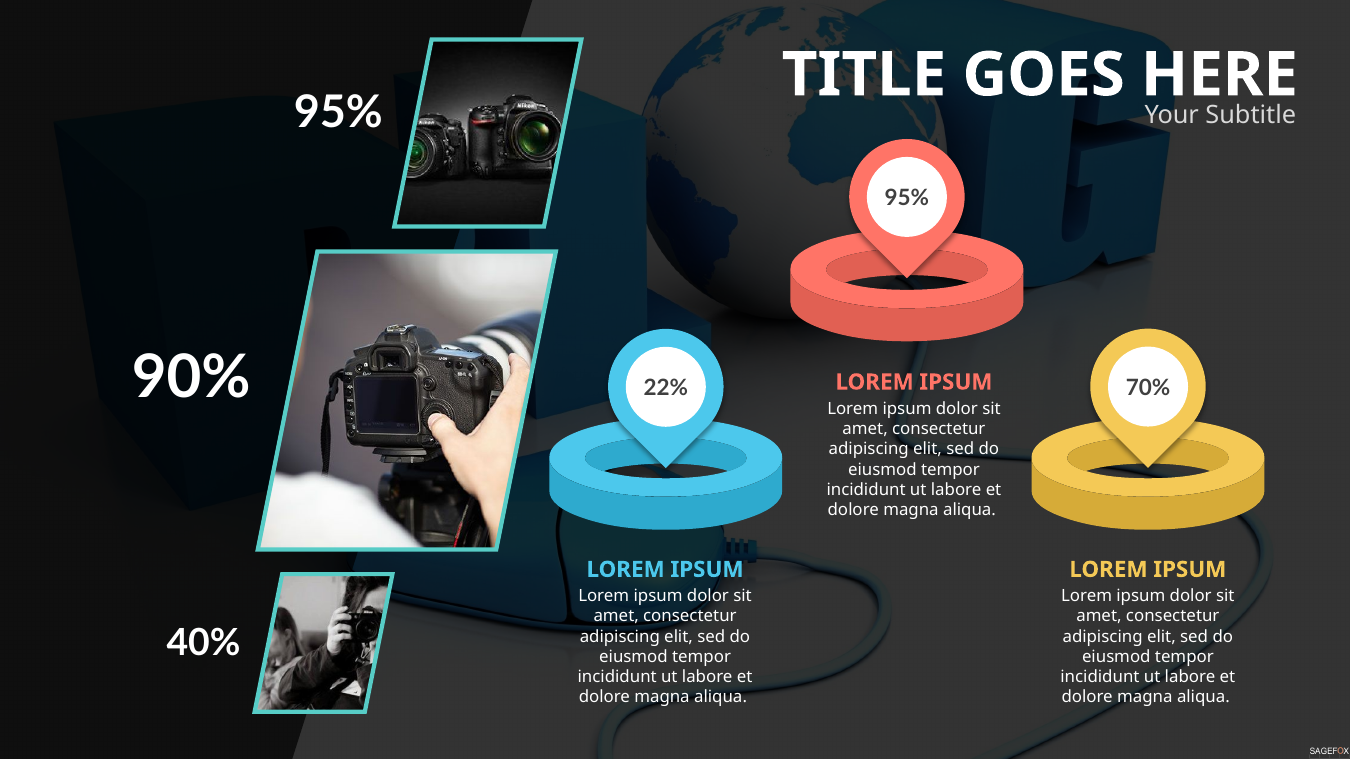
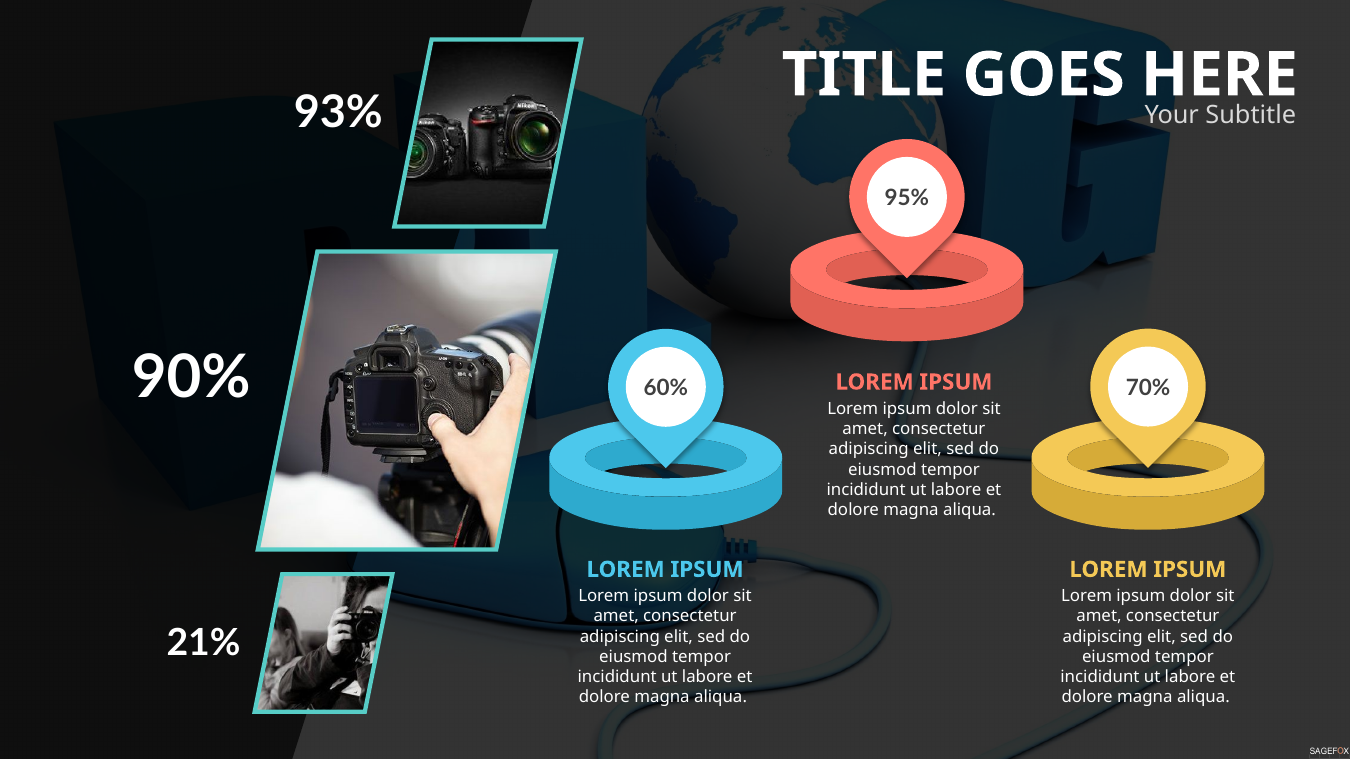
95% at (338, 112): 95% -> 93%
22%: 22% -> 60%
40%: 40% -> 21%
